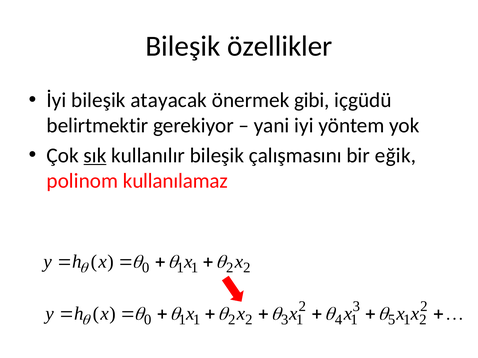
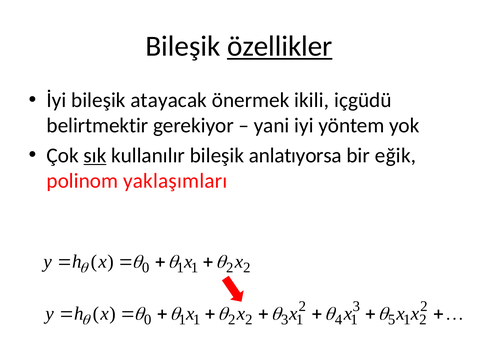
özellikler underline: none -> present
gibi: gibi -> ikili
çalışmasını: çalışmasını -> anlatıyorsa
kullanılamaz: kullanılamaz -> yaklaşımları
